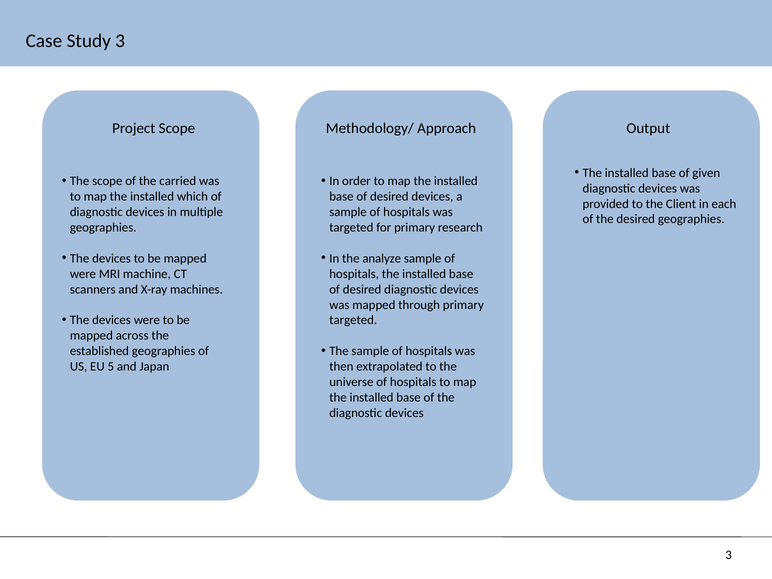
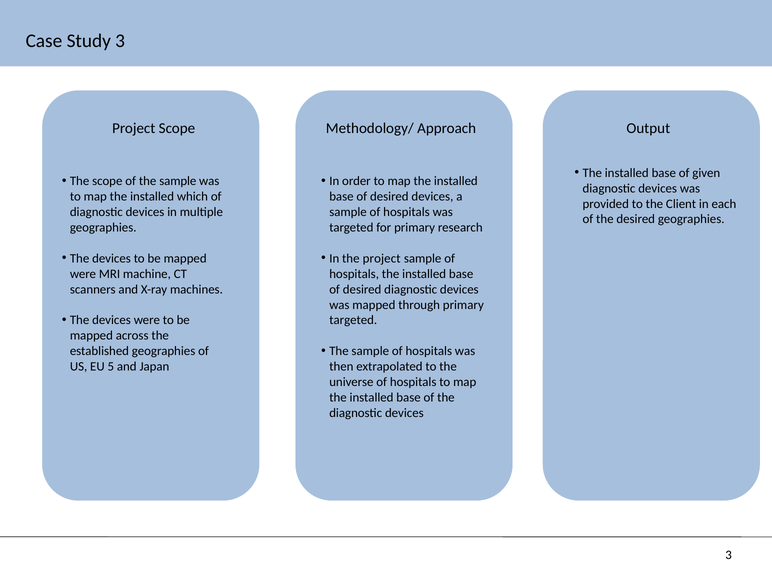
of the carried: carried -> sample
the analyze: analyze -> project
